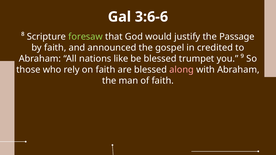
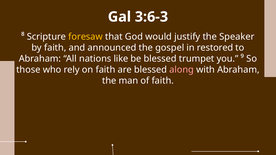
3:6-6: 3:6-6 -> 3:6-3
foresaw colour: light green -> yellow
Passage: Passage -> Speaker
credited: credited -> restored
